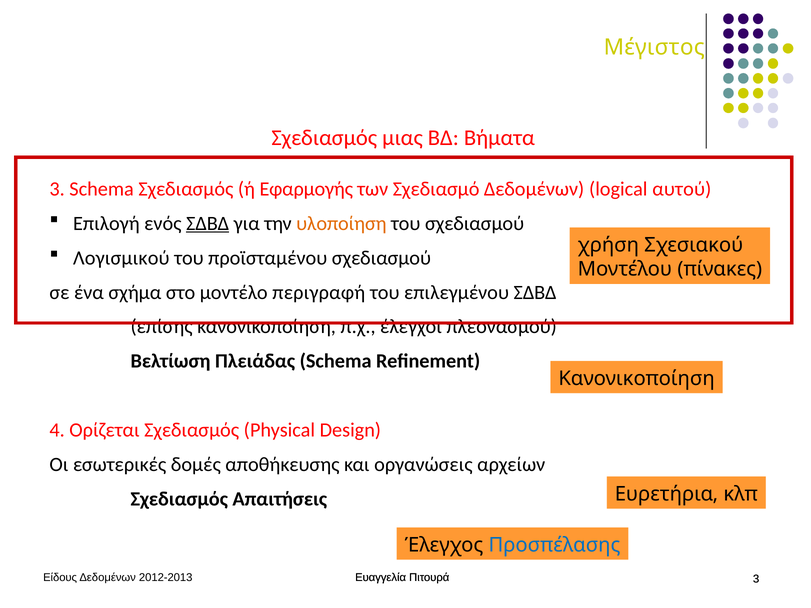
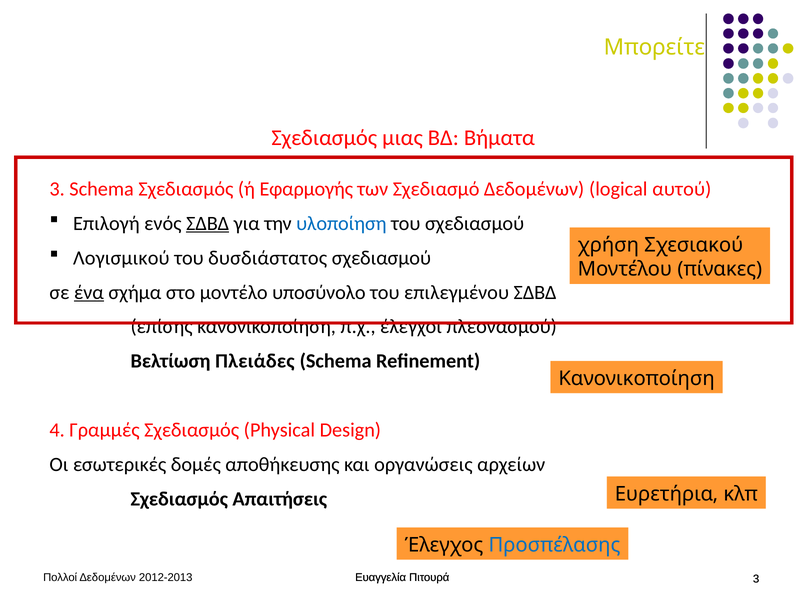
Μέγιστος: Μέγιστος -> Μπορείτε
υλοποίηση colour: orange -> blue
προϊσταμένου: προϊσταμένου -> δυσδιάστατος
ένα underline: none -> present
περιγραφή: περιγραφή -> υποσύνολο
Πλειάδας: Πλειάδας -> Πλειάδες
Ορίζεται: Ορίζεται -> Γραμμές
Είδους: Είδους -> Πολλοί
